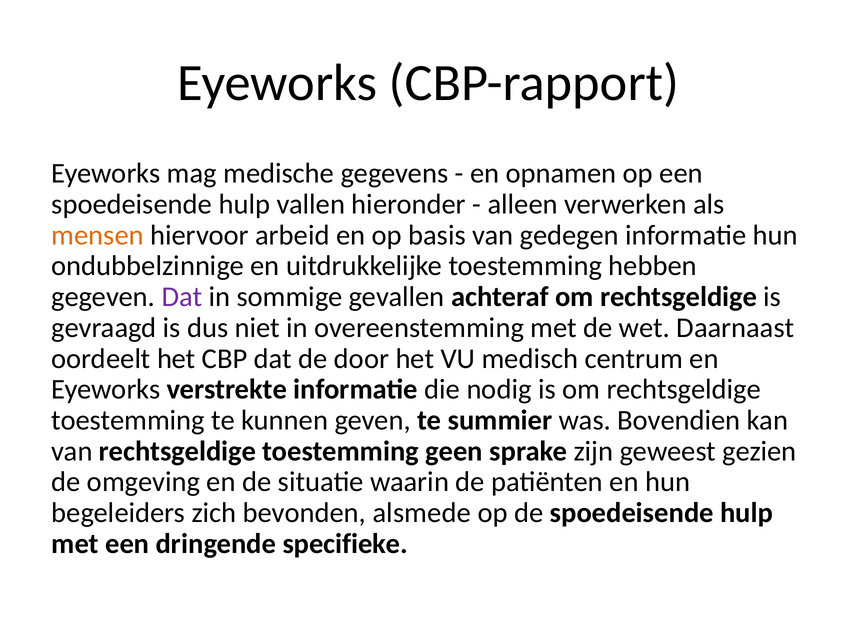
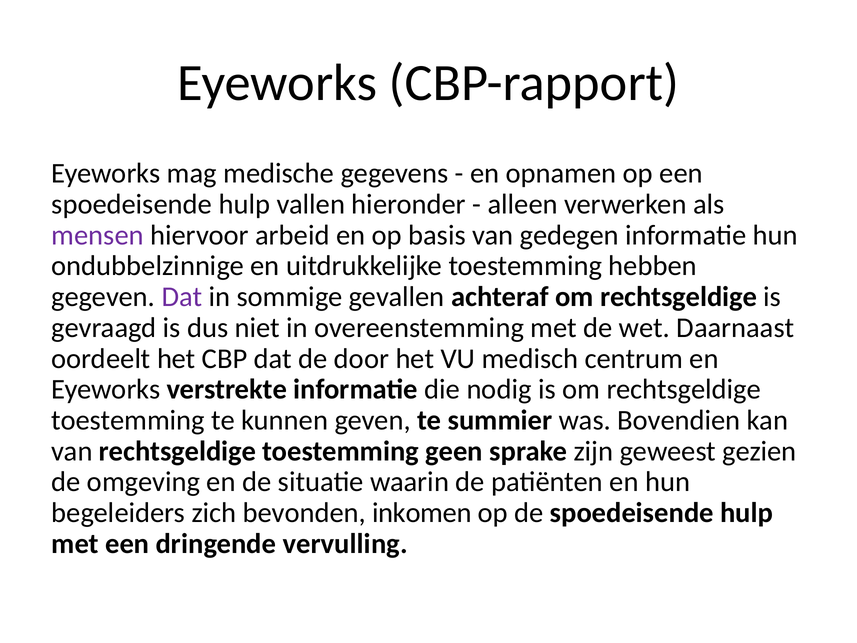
mensen colour: orange -> purple
alsmede: alsmede -> inkomen
specifieke: specifieke -> vervulling
